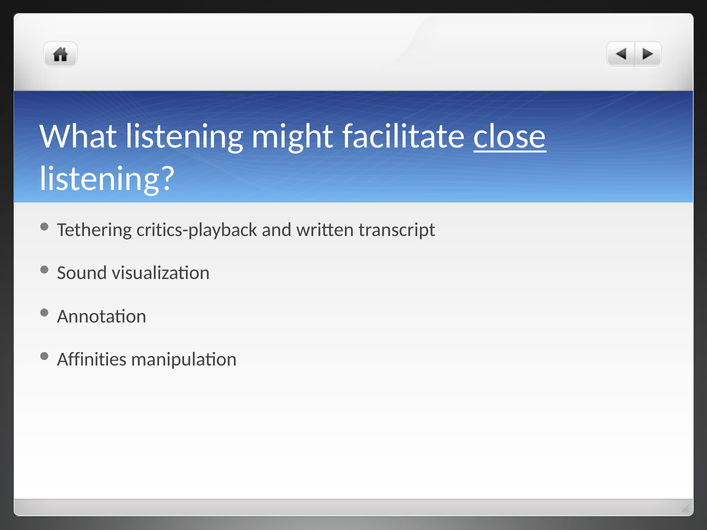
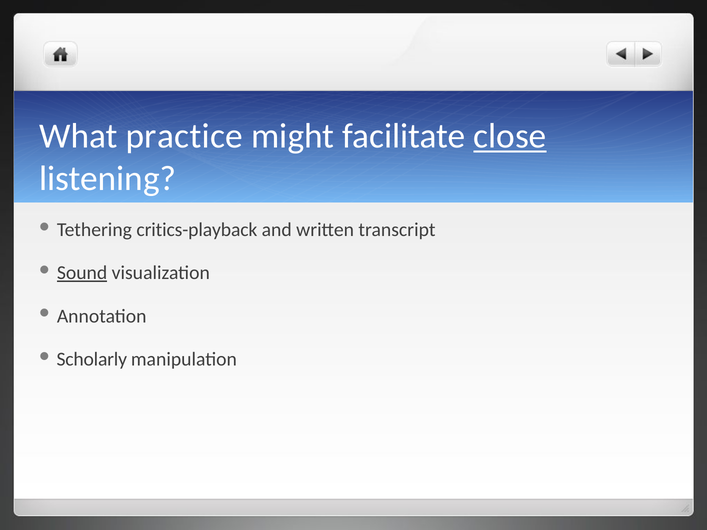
What listening: listening -> practice
Sound underline: none -> present
Affinities: Affinities -> Scholarly
